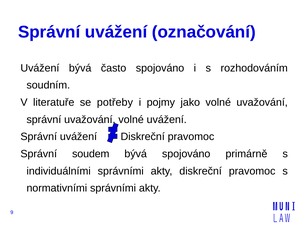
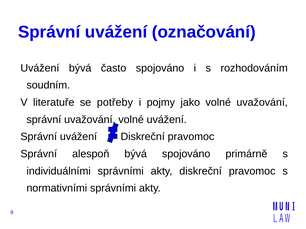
soudem: soudem -> alespoň
